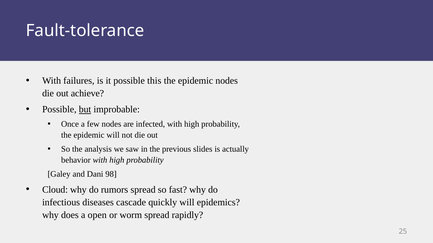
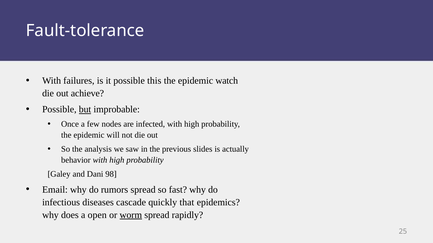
epidemic nodes: nodes -> watch
Cloud: Cloud -> Email
quickly will: will -> that
worm underline: none -> present
